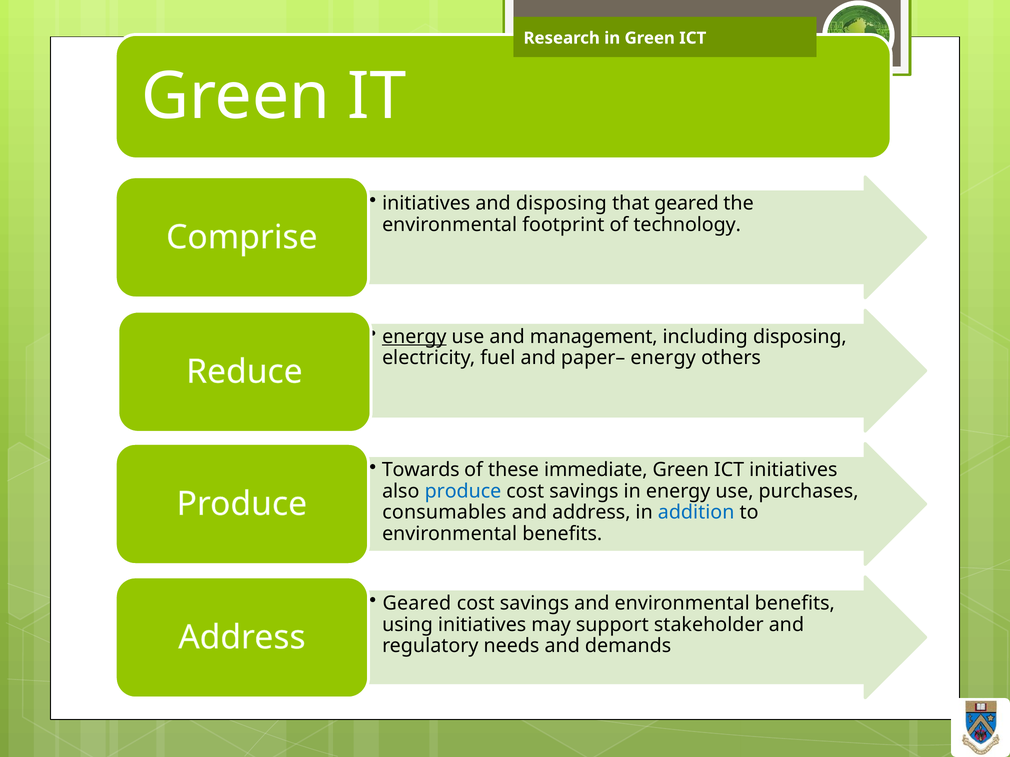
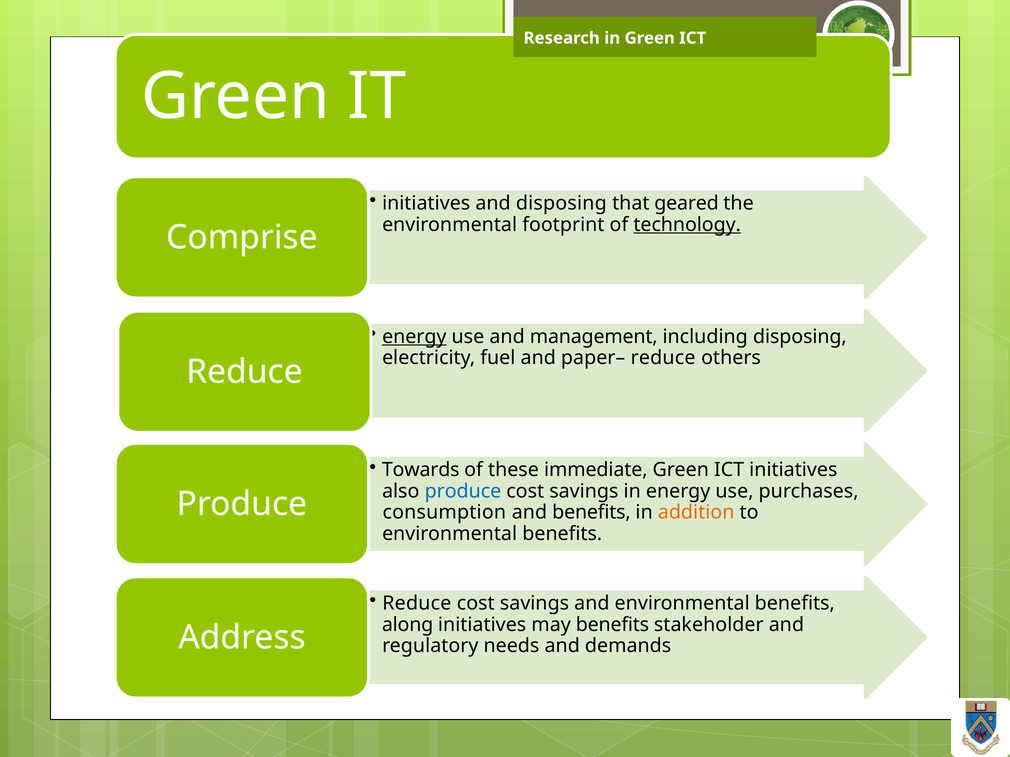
technology underline: none -> present
paper– energy: energy -> reduce
consumables: consumables -> consumption
and address: address -> benefits
addition colour: blue -> orange
Geared at (417, 604): Geared -> Reduce
using: using -> along
may support: support -> benefits
